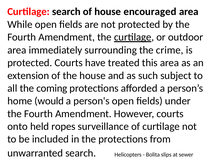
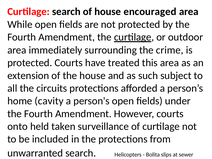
coming: coming -> circuits
would: would -> cavity
ropes: ropes -> taken
